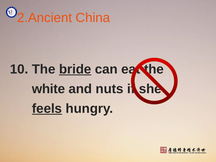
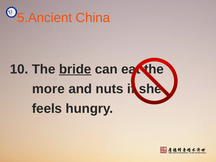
2.Ancient: 2.Ancient -> 5.Ancient
white: white -> more
feels underline: present -> none
